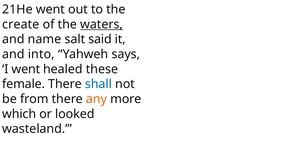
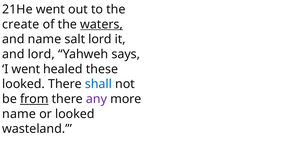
salt said: said -> lord
and into: into -> lord
female at (24, 84): female -> looked
from underline: none -> present
any colour: orange -> purple
which at (19, 114): which -> name
